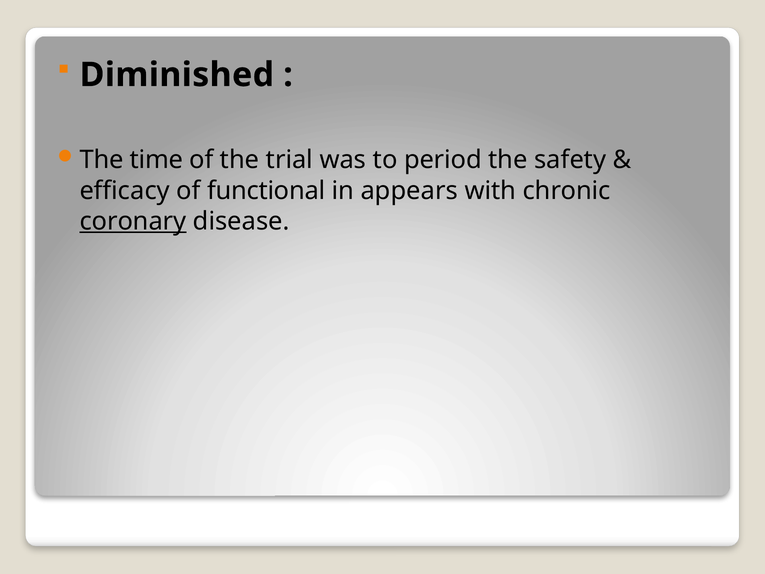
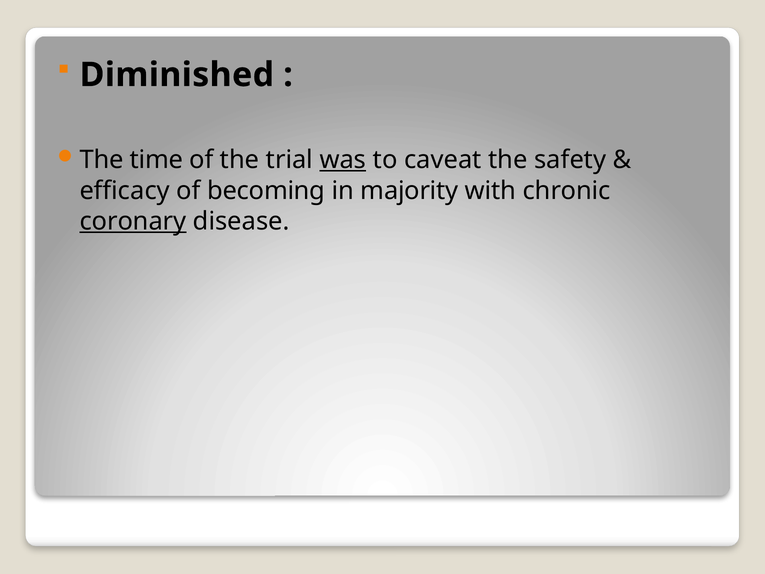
was underline: none -> present
period: period -> caveat
functional: functional -> becoming
appears: appears -> majority
